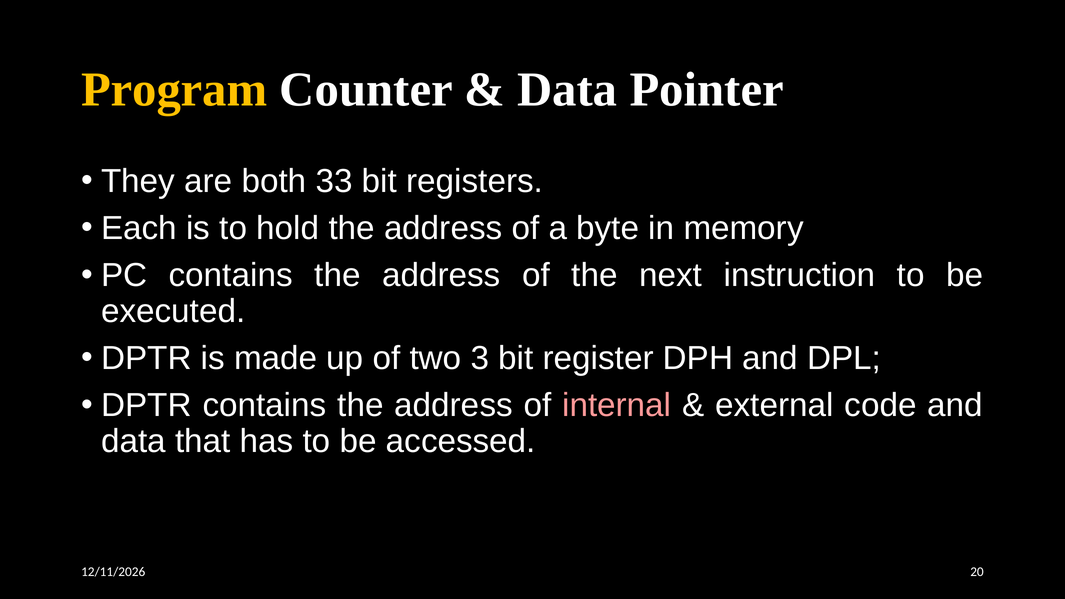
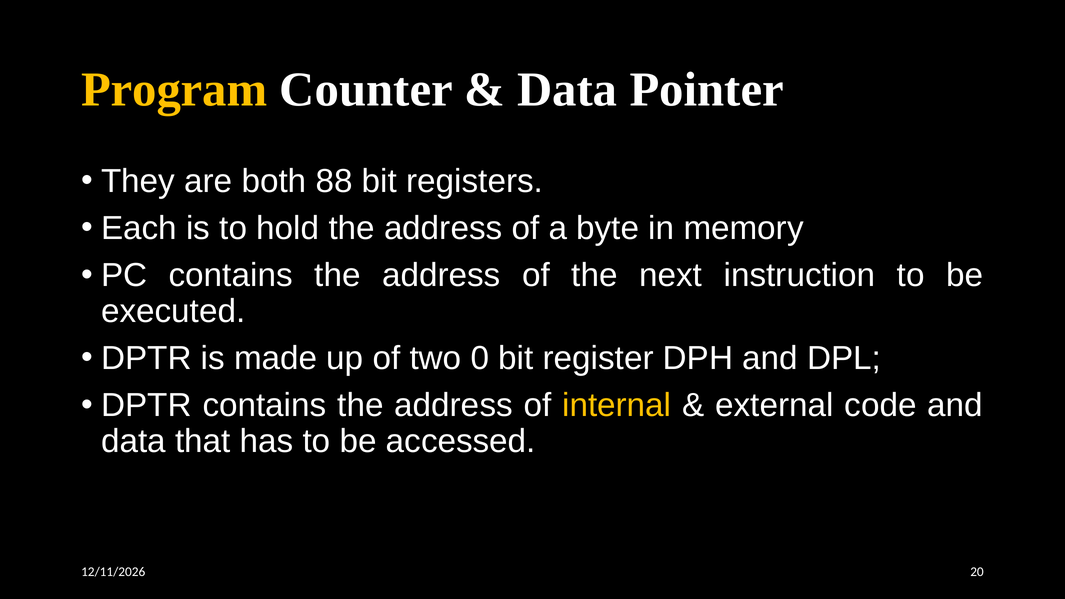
33: 33 -> 88
3: 3 -> 0
internal colour: pink -> yellow
